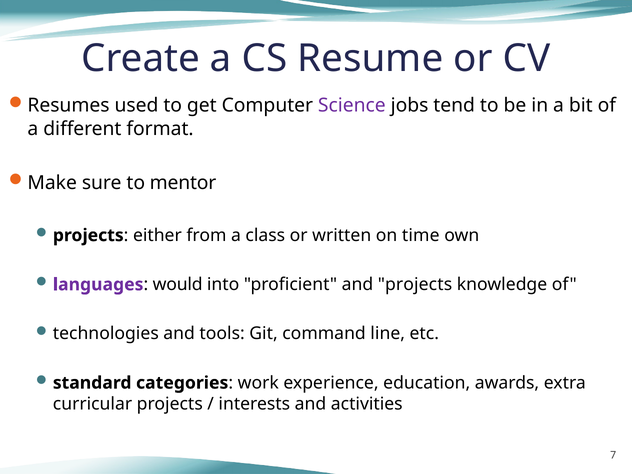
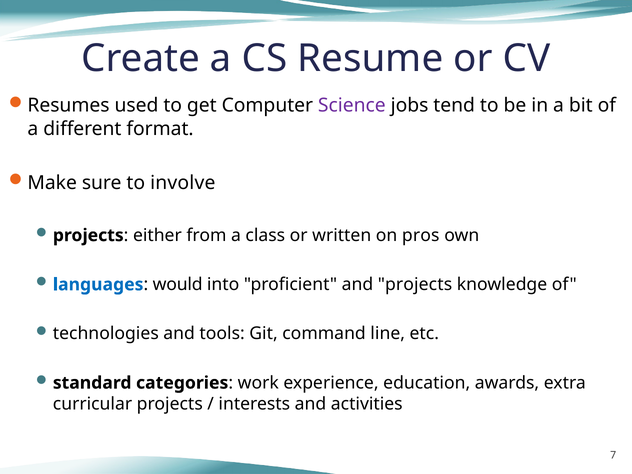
mentor: mentor -> involve
time: time -> pros
languages colour: purple -> blue
